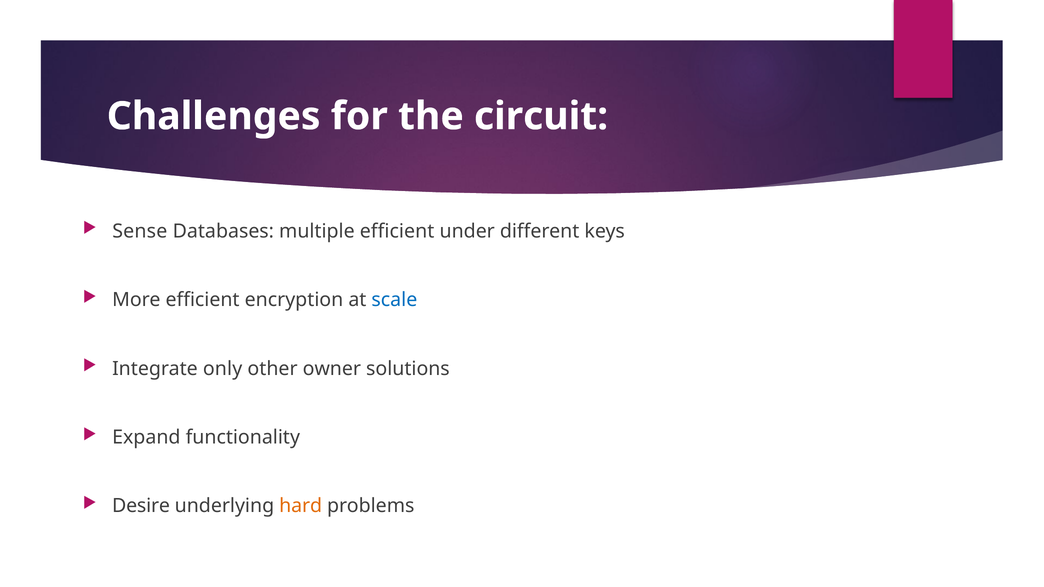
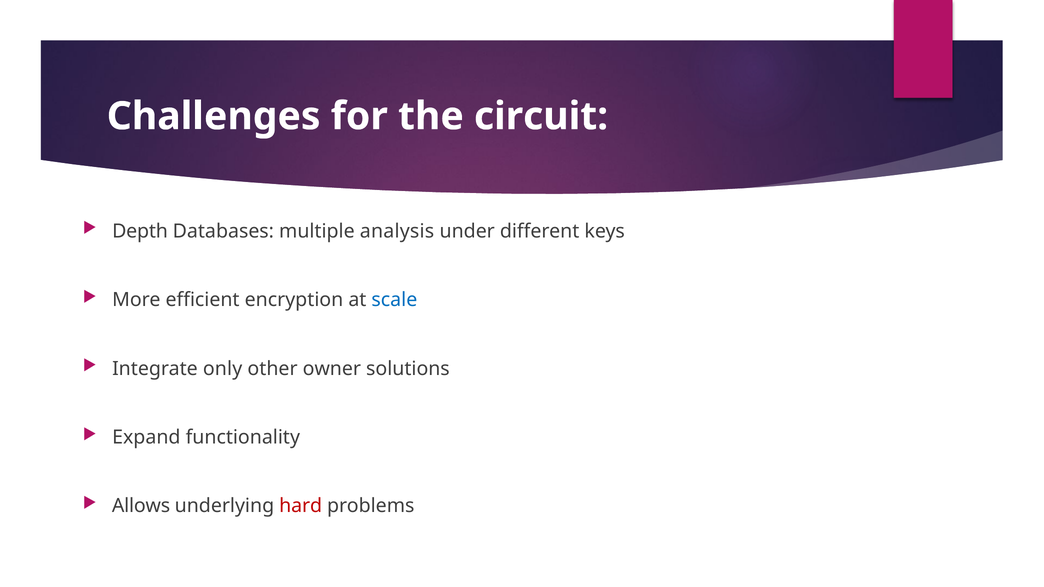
Sense: Sense -> Depth
multiple efficient: efficient -> analysis
Desire: Desire -> Allows
hard colour: orange -> red
